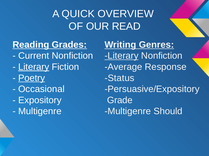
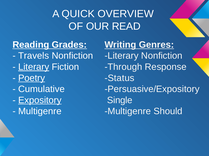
Current: Current -> Travels
Literary at (122, 56) underline: present -> none
Average: Average -> Through
Occasional: Occasional -> Cumulative
Expository underline: none -> present
Grade: Grade -> Single
